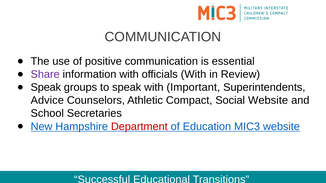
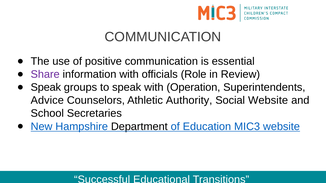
officials With: With -> Role
Important: Important -> Operation
Compact: Compact -> Authority
Department colour: red -> black
